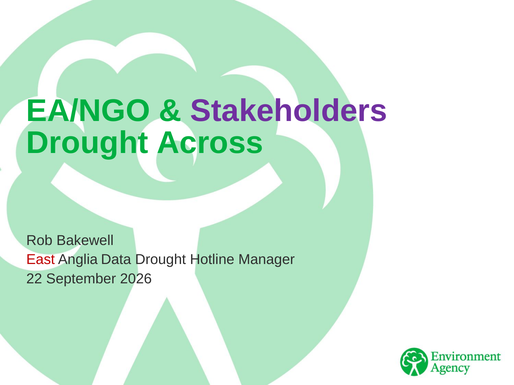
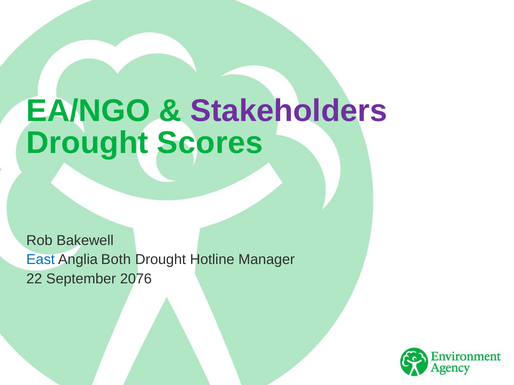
Across: Across -> Scores
East colour: red -> blue
Data: Data -> Both
2026: 2026 -> 2076
